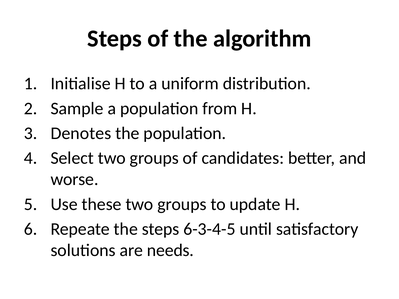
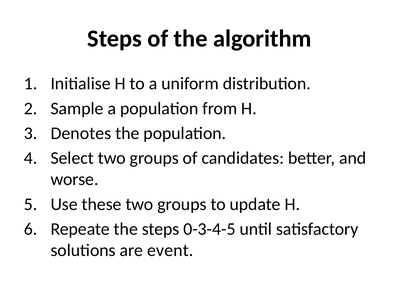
6-3-4-5: 6-3-4-5 -> 0-3-4-5
needs: needs -> event
